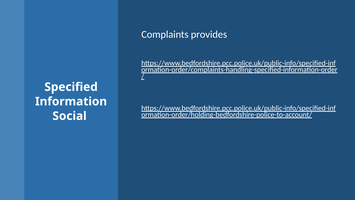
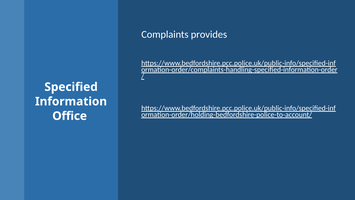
Social: Social -> Office
